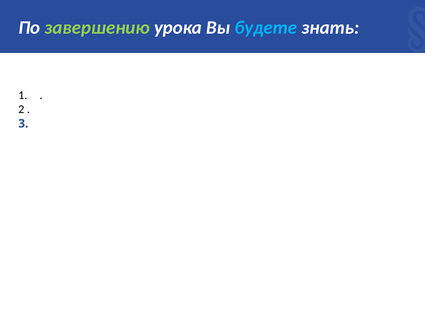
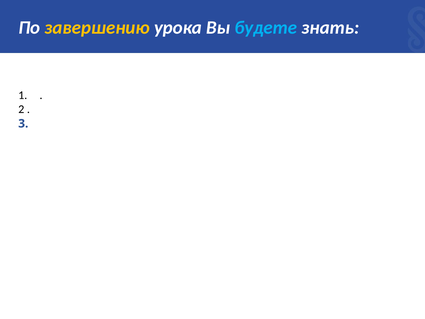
завершению colour: light green -> yellow
